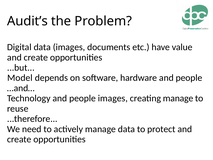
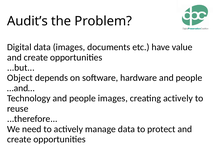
Model: Model -> Object
creating manage: manage -> actively
